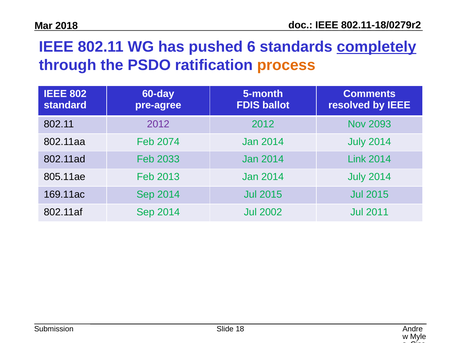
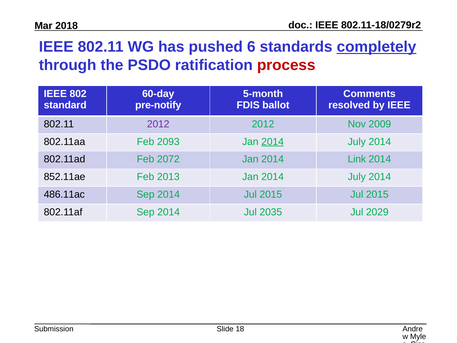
process colour: orange -> red
pre-agree: pre-agree -> pre-notify
2093: 2093 -> 2009
2074: 2074 -> 2093
2014 at (273, 142) underline: none -> present
2033: 2033 -> 2072
805.11ae: 805.11ae -> 852.11ae
169.11ac: 169.11ac -> 486.11ac
2002: 2002 -> 2035
2011: 2011 -> 2029
